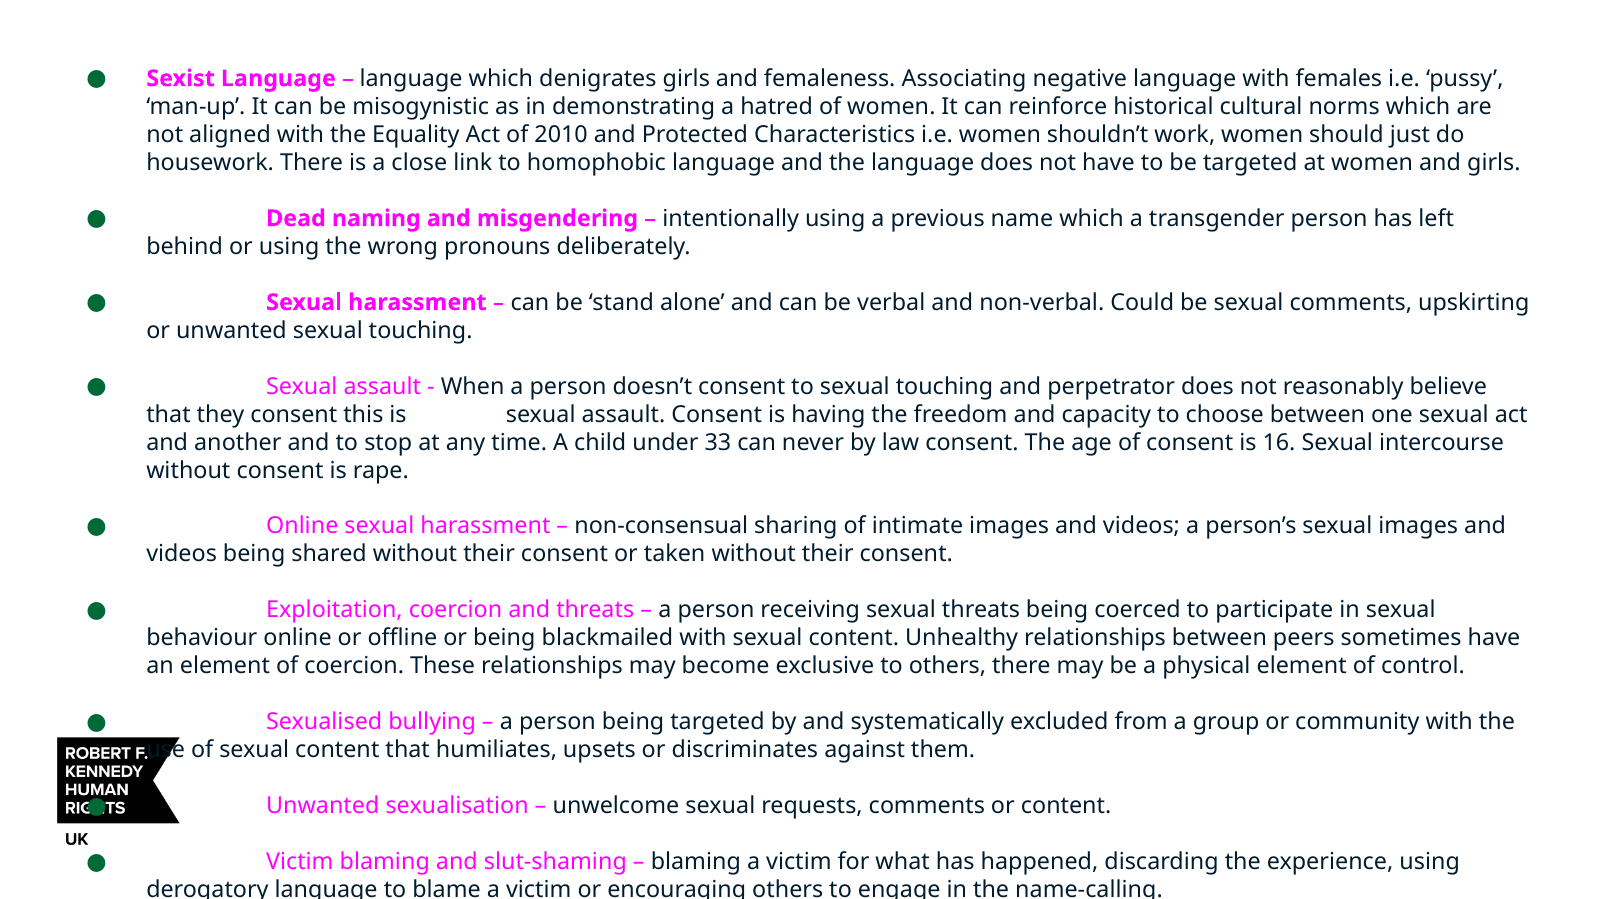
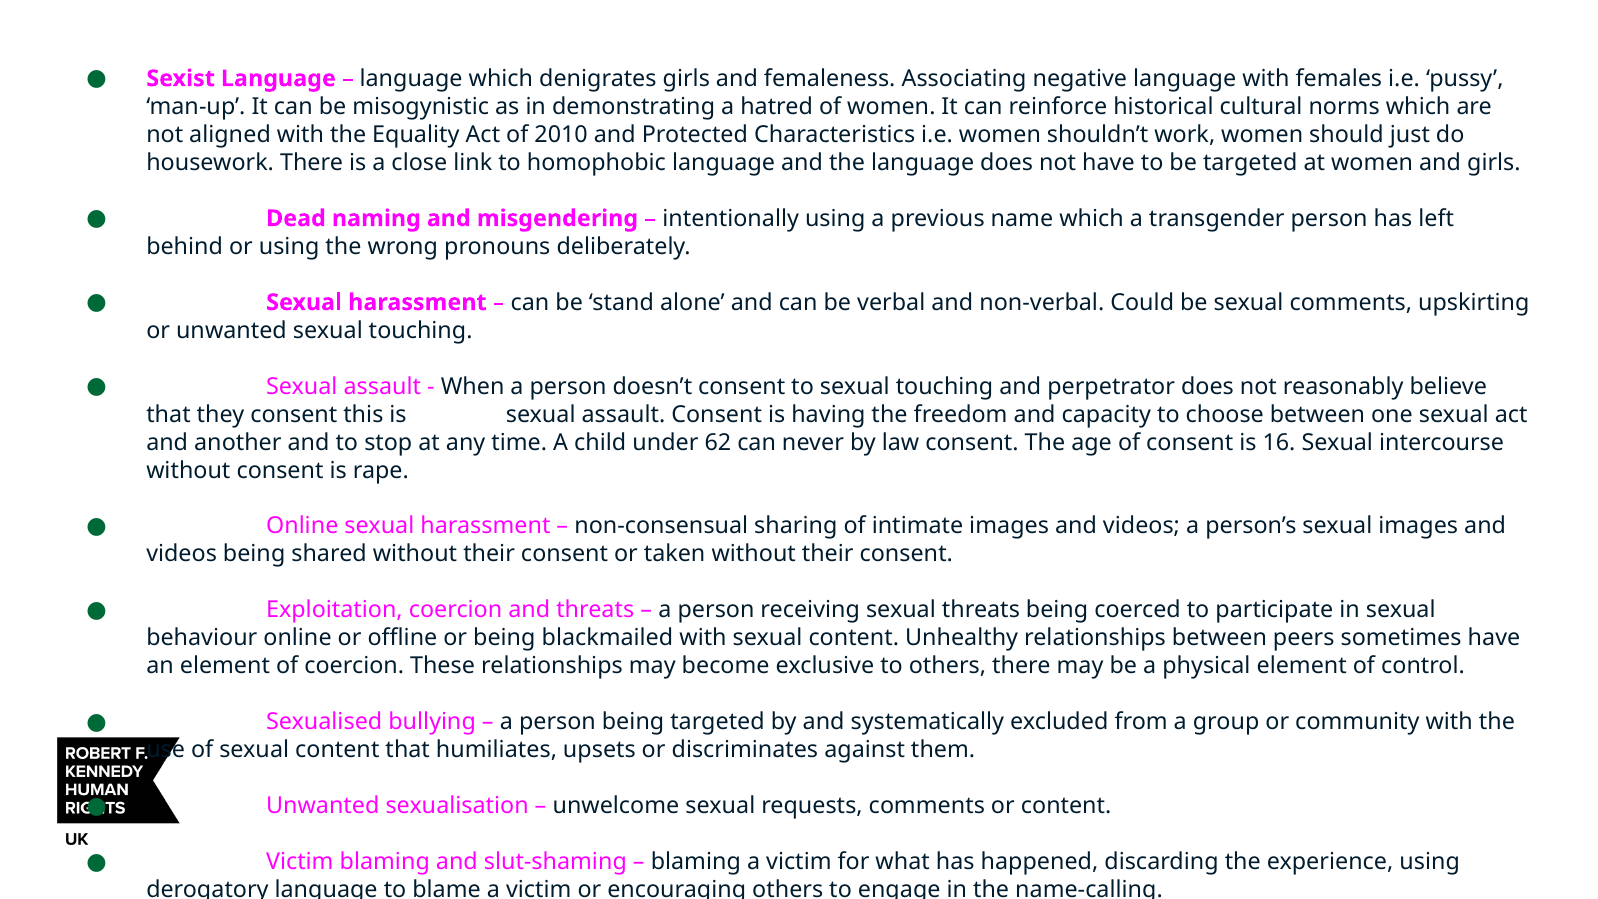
33: 33 -> 62
